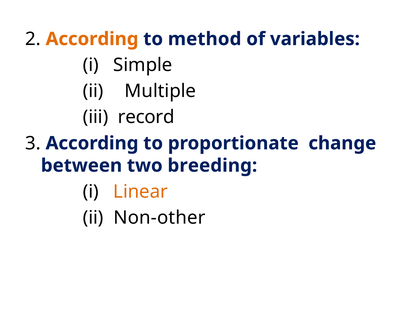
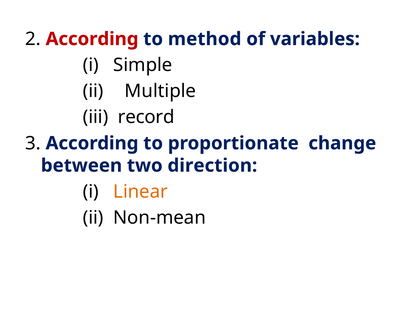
According at (92, 39) colour: orange -> red
breeding: breeding -> direction
Non-other: Non-other -> Non-mean
